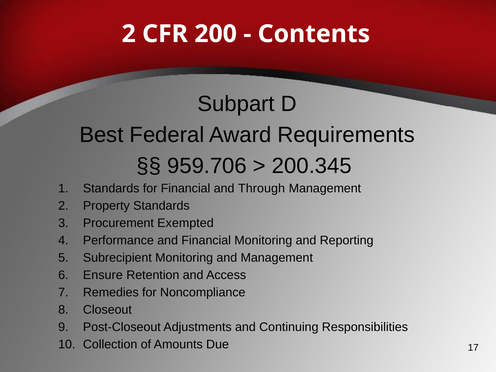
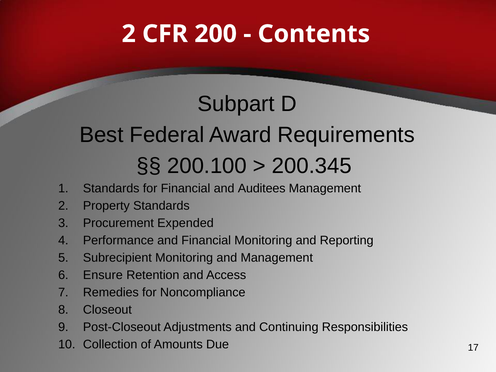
959.706: 959.706 -> 200.100
Through: Through -> Auditees
Exempted: Exempted -> Expended
